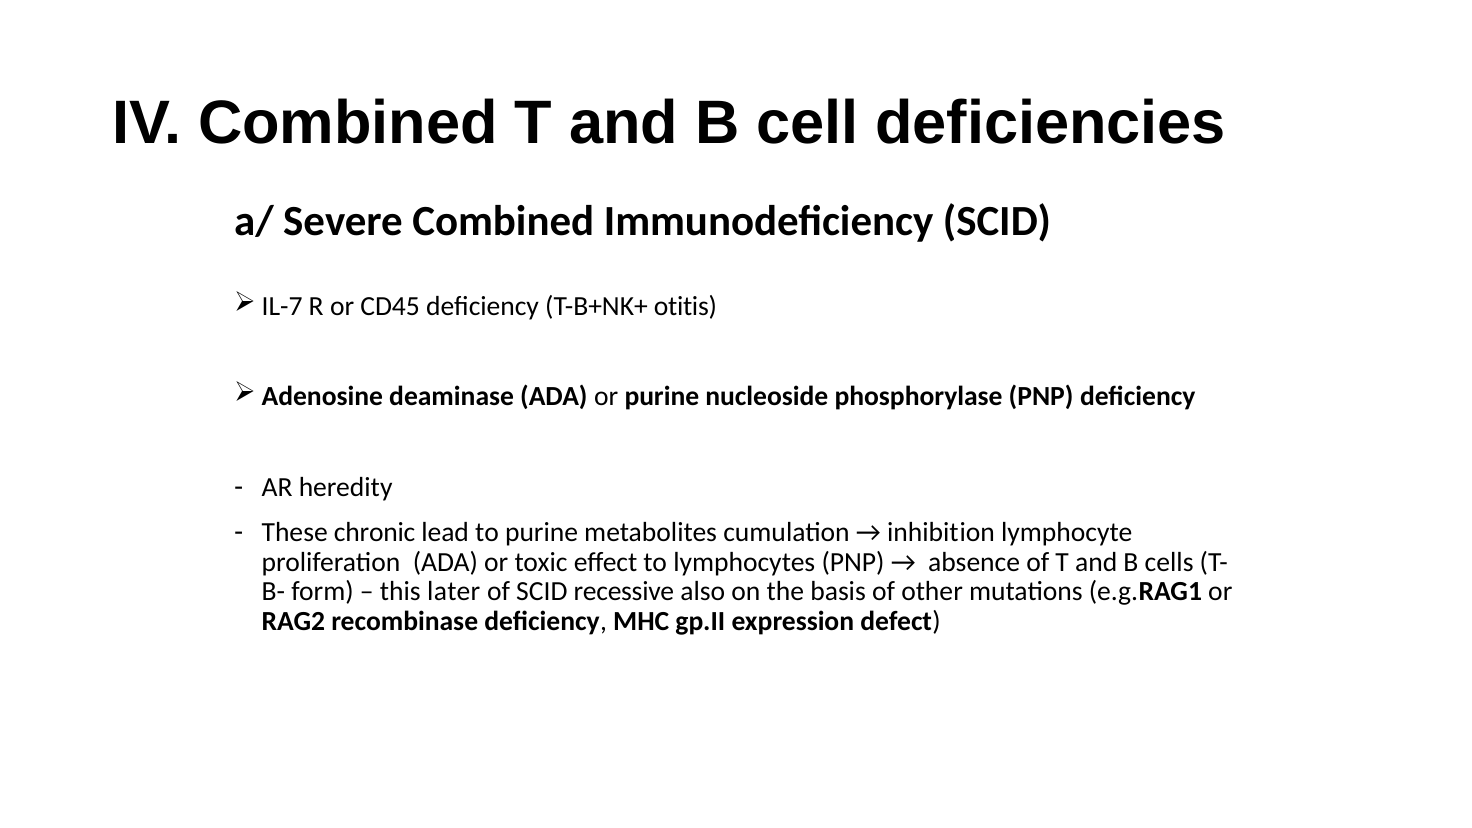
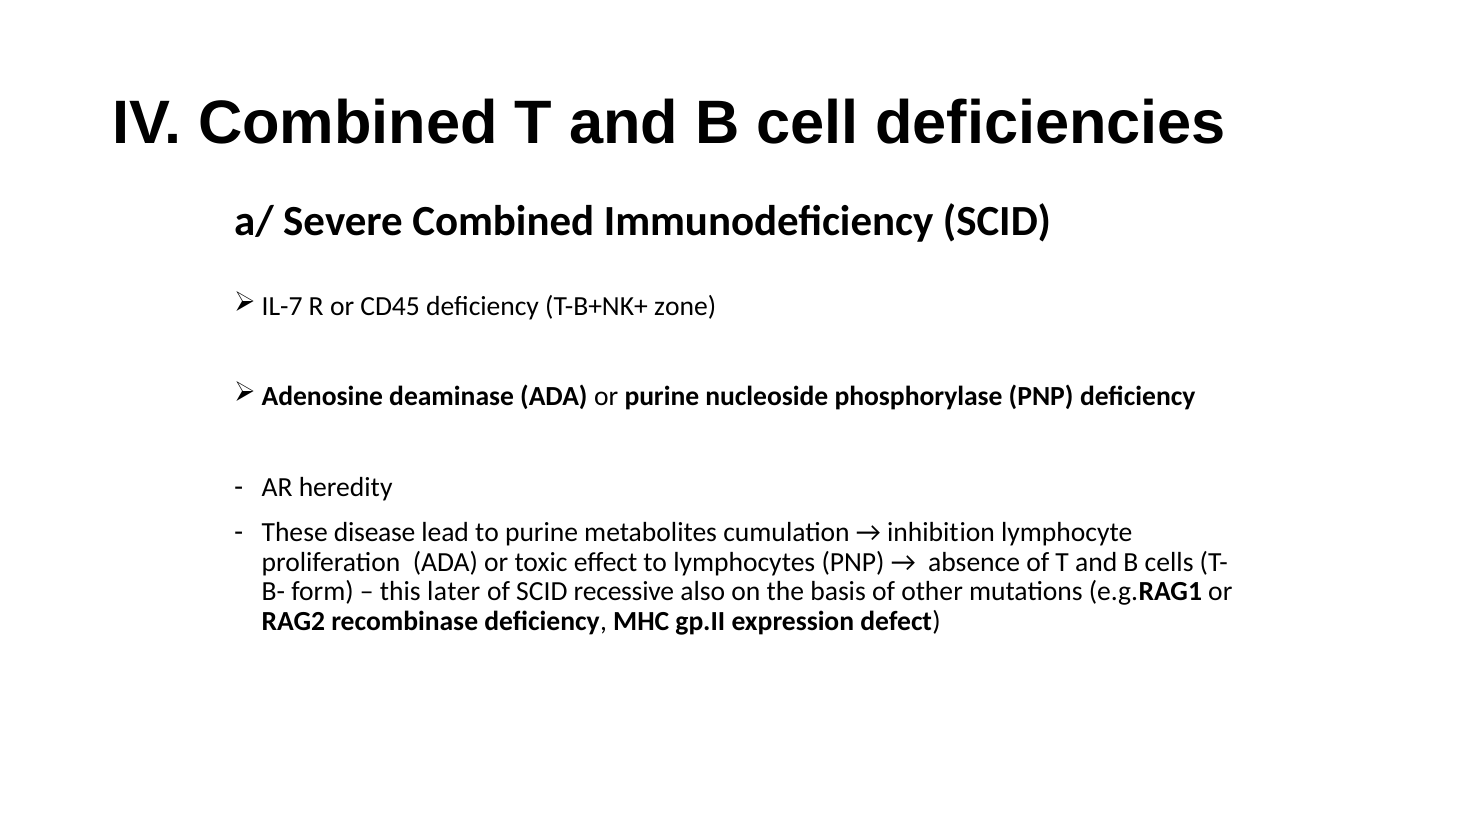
otitis: otitis -> zone
chronic: chronic -> disease
